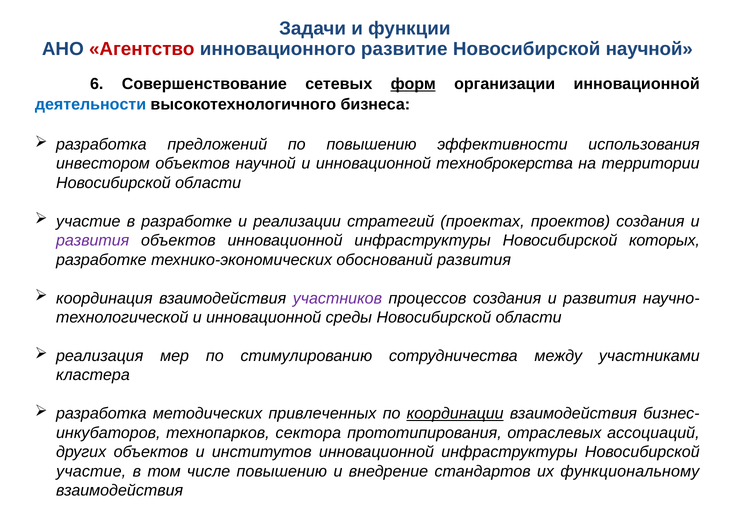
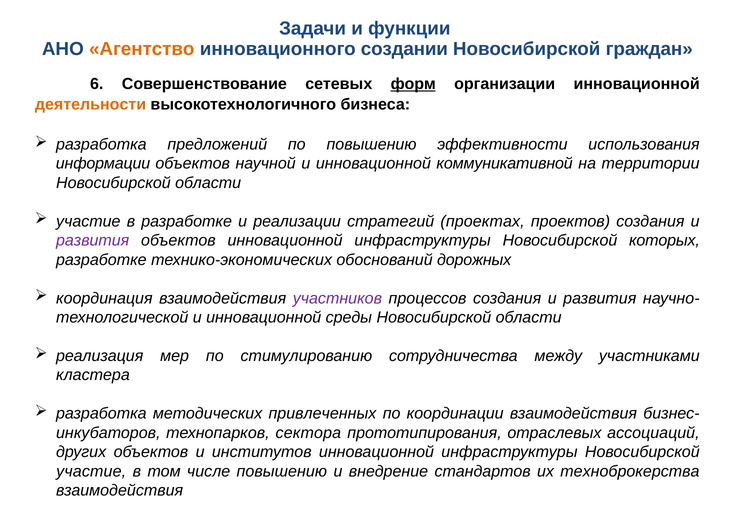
Агентство colour: red -> orange
развитие: развитие -> создании
Новосибирской научной: научной -> граждан
деятельности colour: blue -> orange
инвестором: инвестором -> информации
техноброкерства: техноброкерства -> коммуникативной
обоснований развития: развития -> дорожных
координации underline: present -> none
функциональному: функциональному -> техноброкерства
